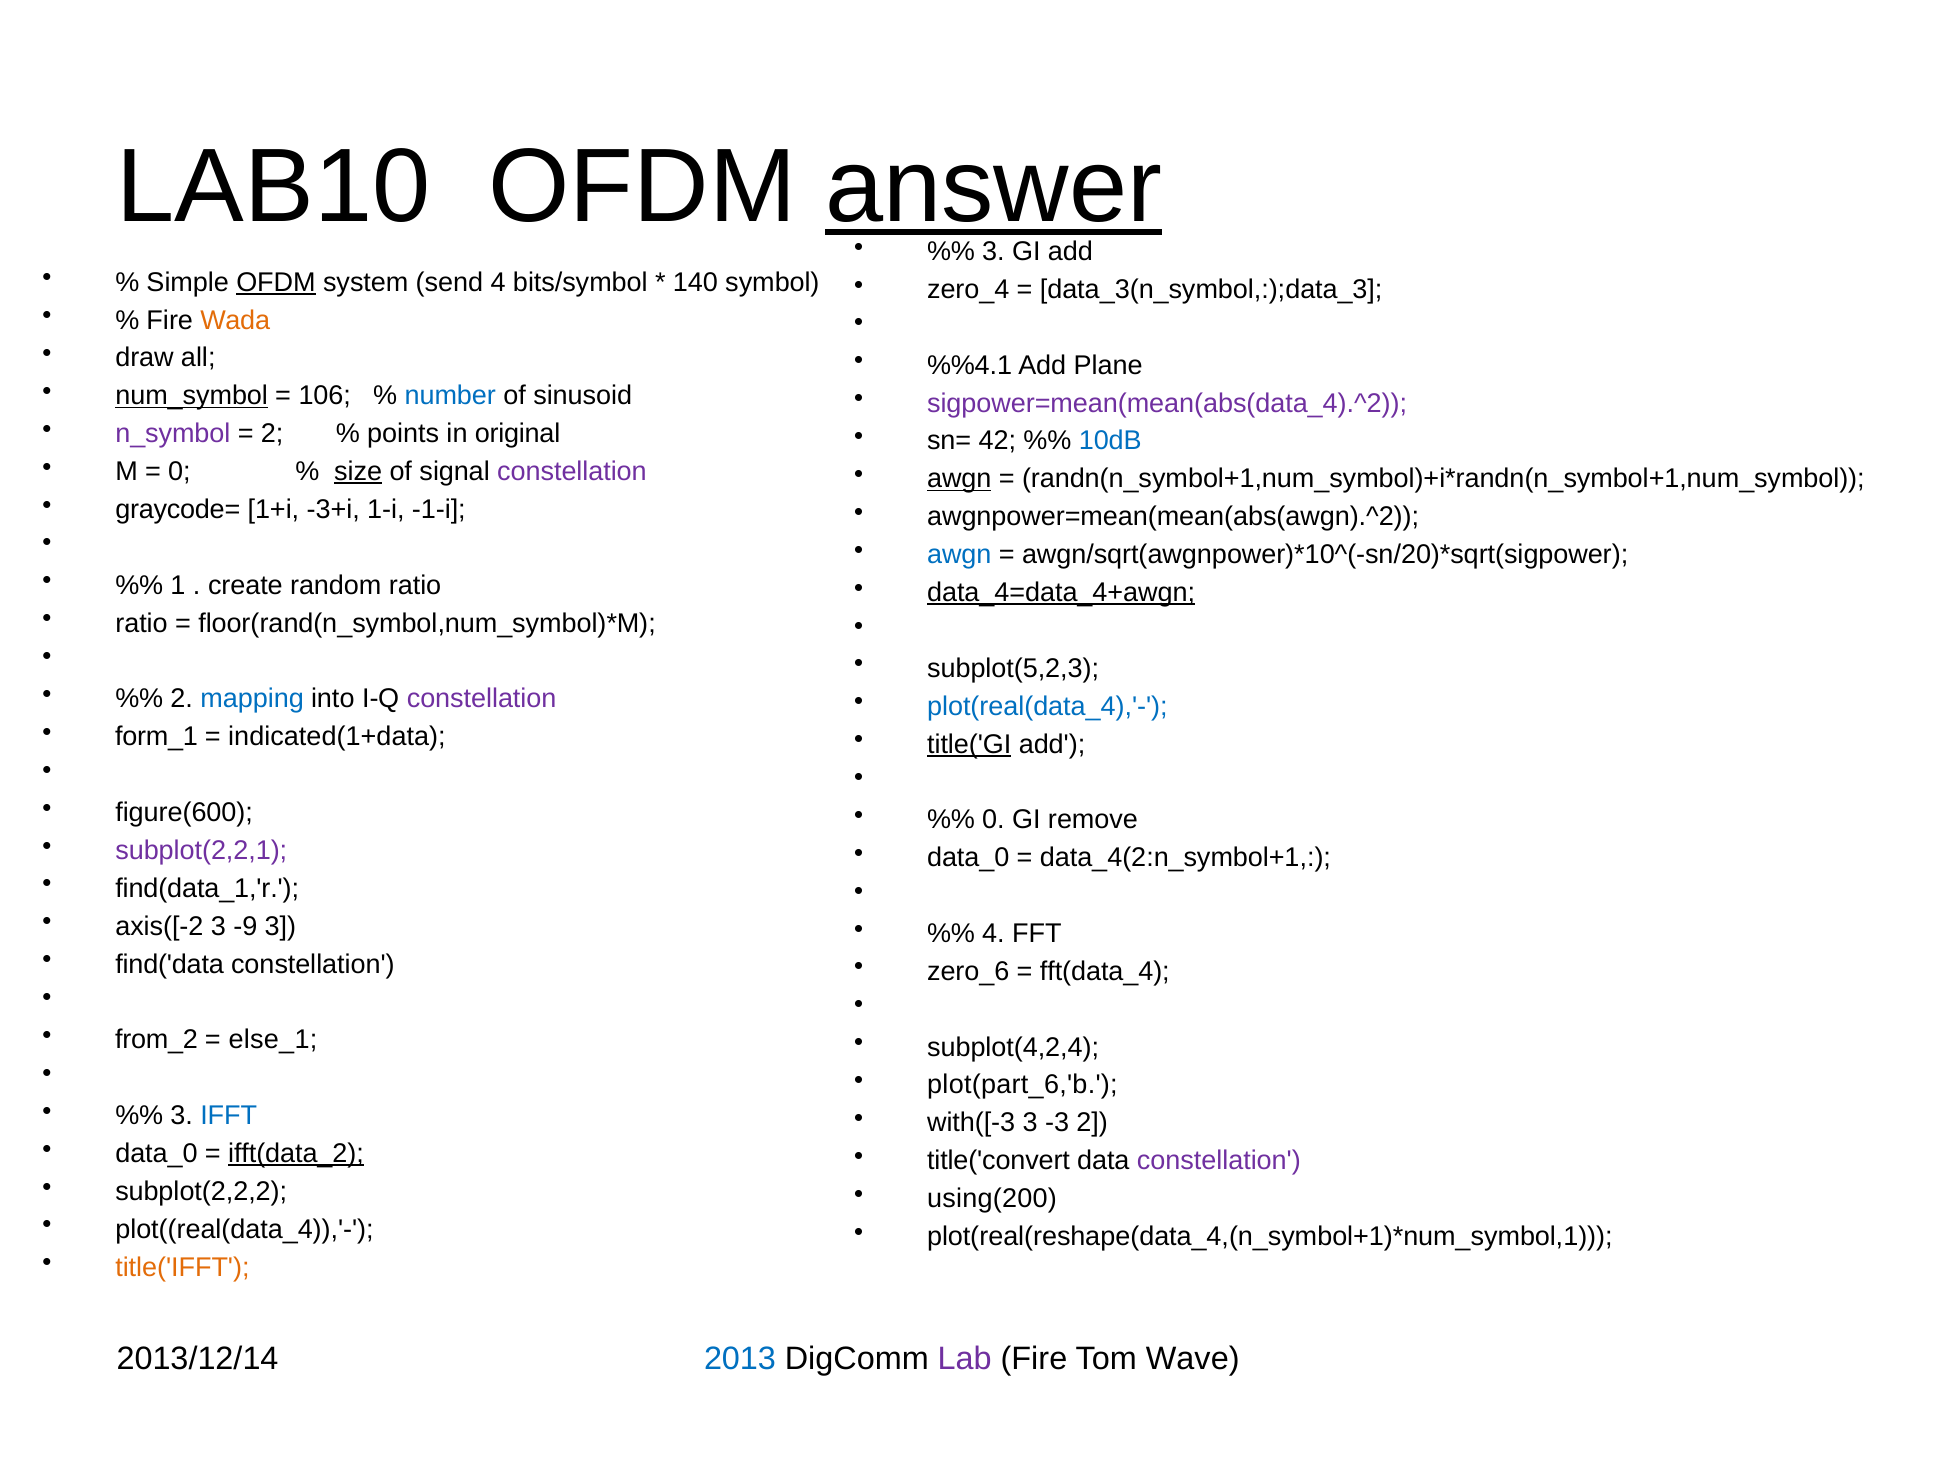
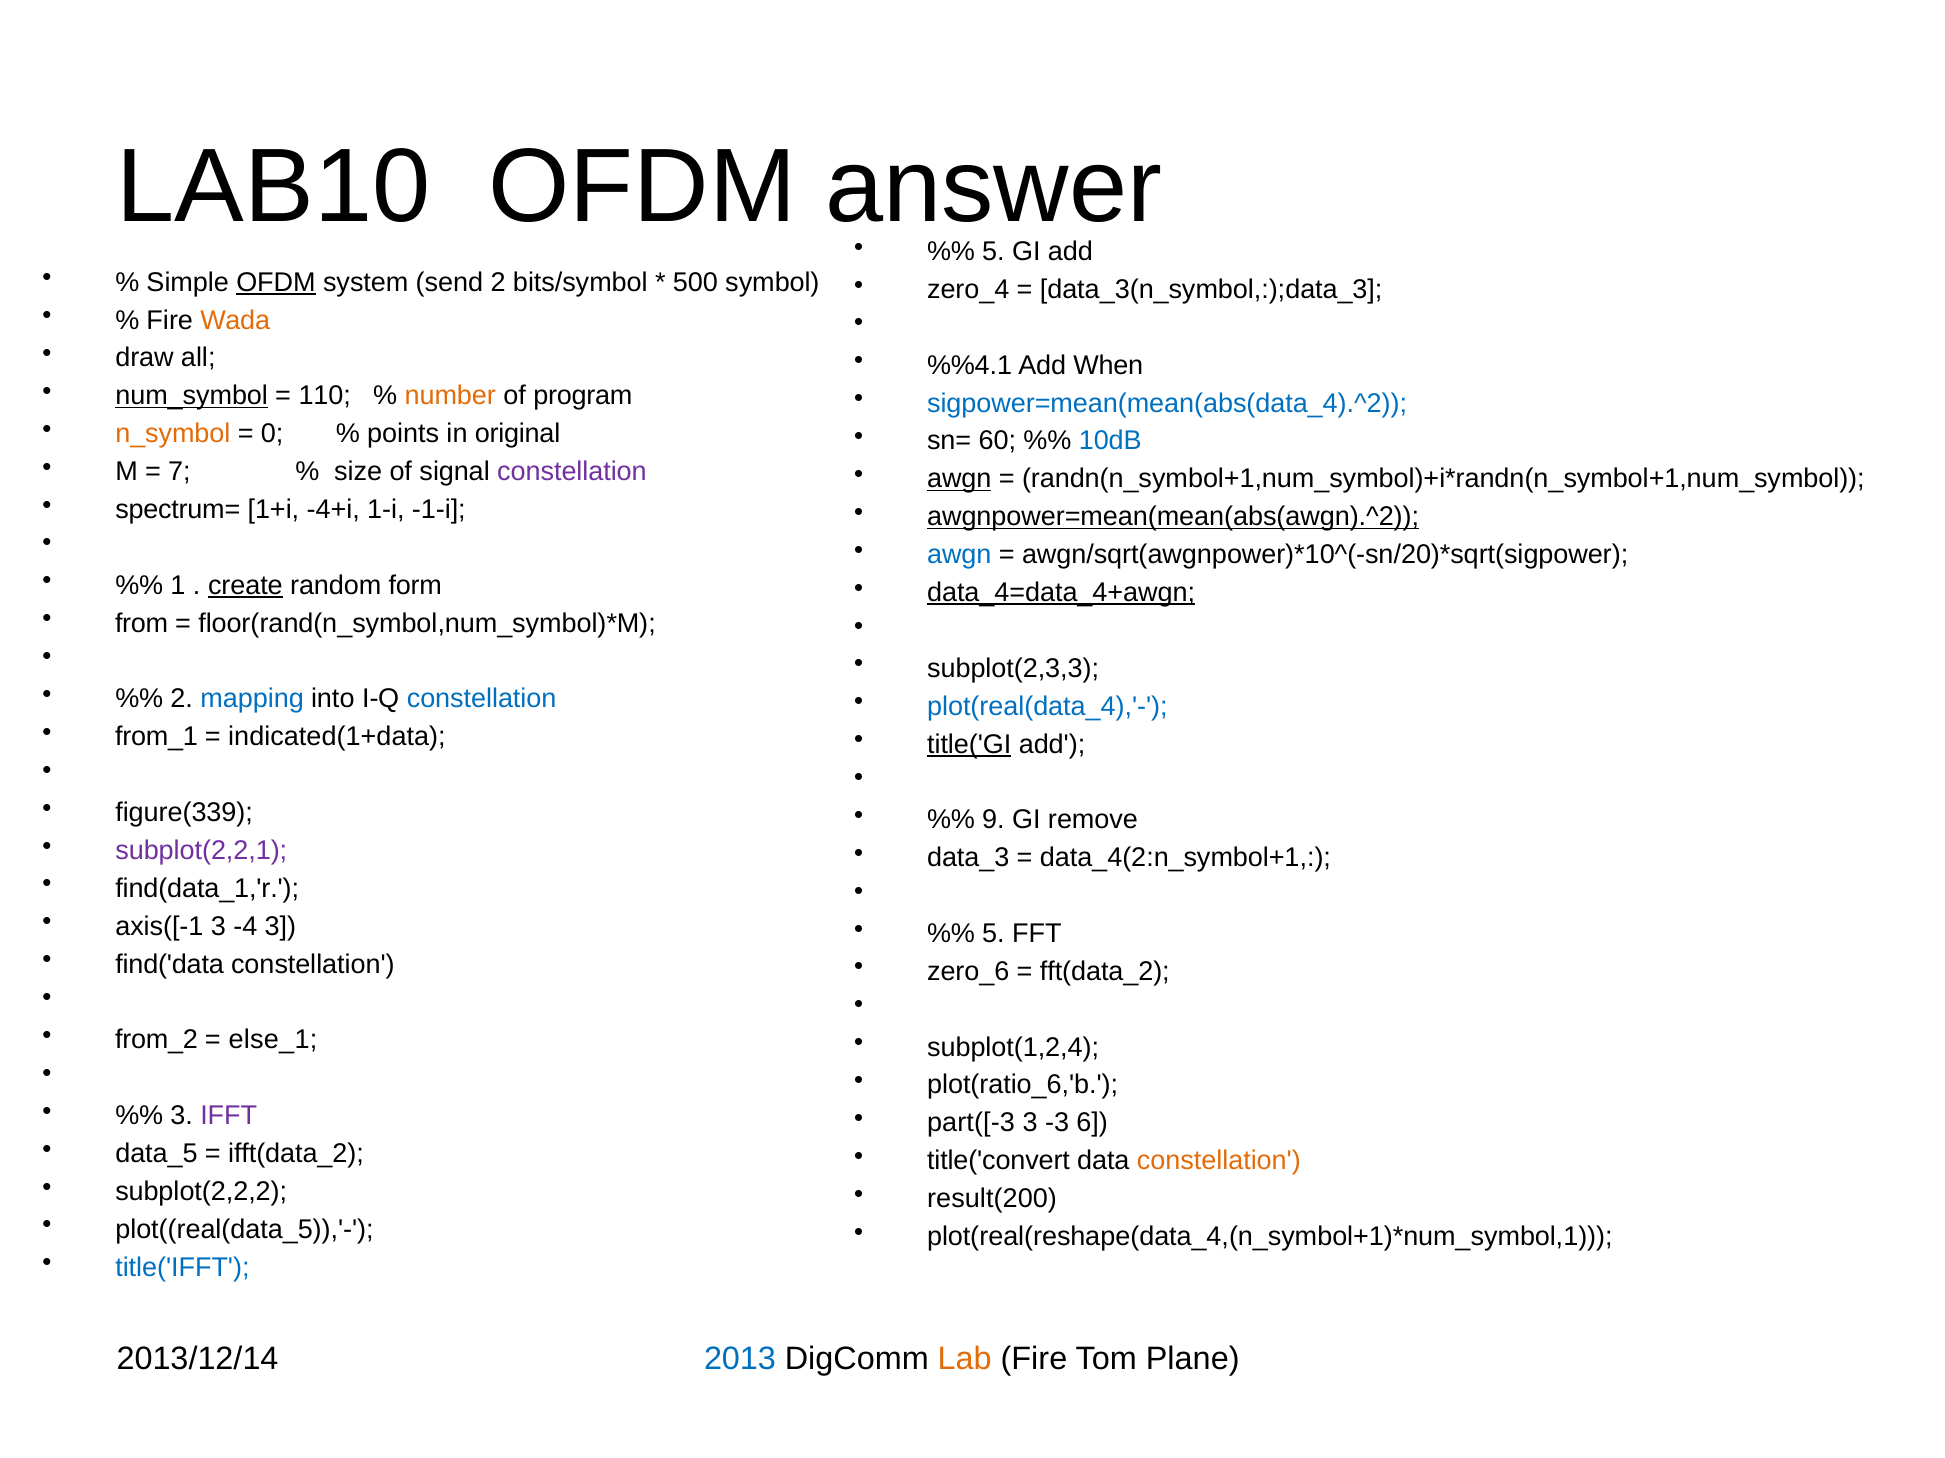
answer underline: present -> none
3 at (993, 252): 3 -> 5
send 4: 4 -> 2
140: 140 -> 500
Plane: Plane -> When
106: 106 -> 110
number colour: blue -> orange
sinusoid: sinusoid -> program
sigpower=mean(mean(abs(data_4).^2 colour: purple -> blue
n_symbol colour: purple -> orange
2 at (272, 434): 2 -> 0
42: 42 -> 60
0 at (179, 472): 0 -> 7
size underline: present -> none
graycode=: graycode= -> spectrum=
-3+i: -3+i -> -4+i
awgnpower=mean(mean(abs(awgn).^2 underline: none -> present
create underline: none -> present
random ratio: ratio -> form
ratio at (142, 624): ratio -> from
subplot(5,2,3: subplot(5,2,3 -> subplot(2,3,3
constellation at (482, 699) colour: purple -> blue
form_1: form_1 -> from_1
figure(600: figure(600 -> figure(339
0 at (993, 820): 0 -> 9
data_0 at (968, 858): data_0 -> data_3
axis([-2: axis([-2 -> axis([-1
-9: -9 -> -4
4 at (993, 934): 4 -> 5
fft(data_4: fft(data_4 -> fft(data_2
subplot(4,2,4: subplot(4,2,4 -> subplot(1,2,4
plot(part_6,'b: plot(part_6,'b -> plot(ratio_6,'b
IFFT colour: blue -> purple
with([-3: with([-3 -> part([-3
-3 2: 2 -> 6
data_0 at (156, 1154): data_0 -> data_5
ifft(data_2 underline: present -> none
constellation at (1219, 1161) colour: purple -> orange
using(200: using(200 -> result(200
plot((real(data_4)),'-: plot((real(data_4)),'- -> plot((real(data_5)),'-
title('IFFT colour: orange -> blue
Lab colour: purple -> orange
Wave: Wave -> Plane
